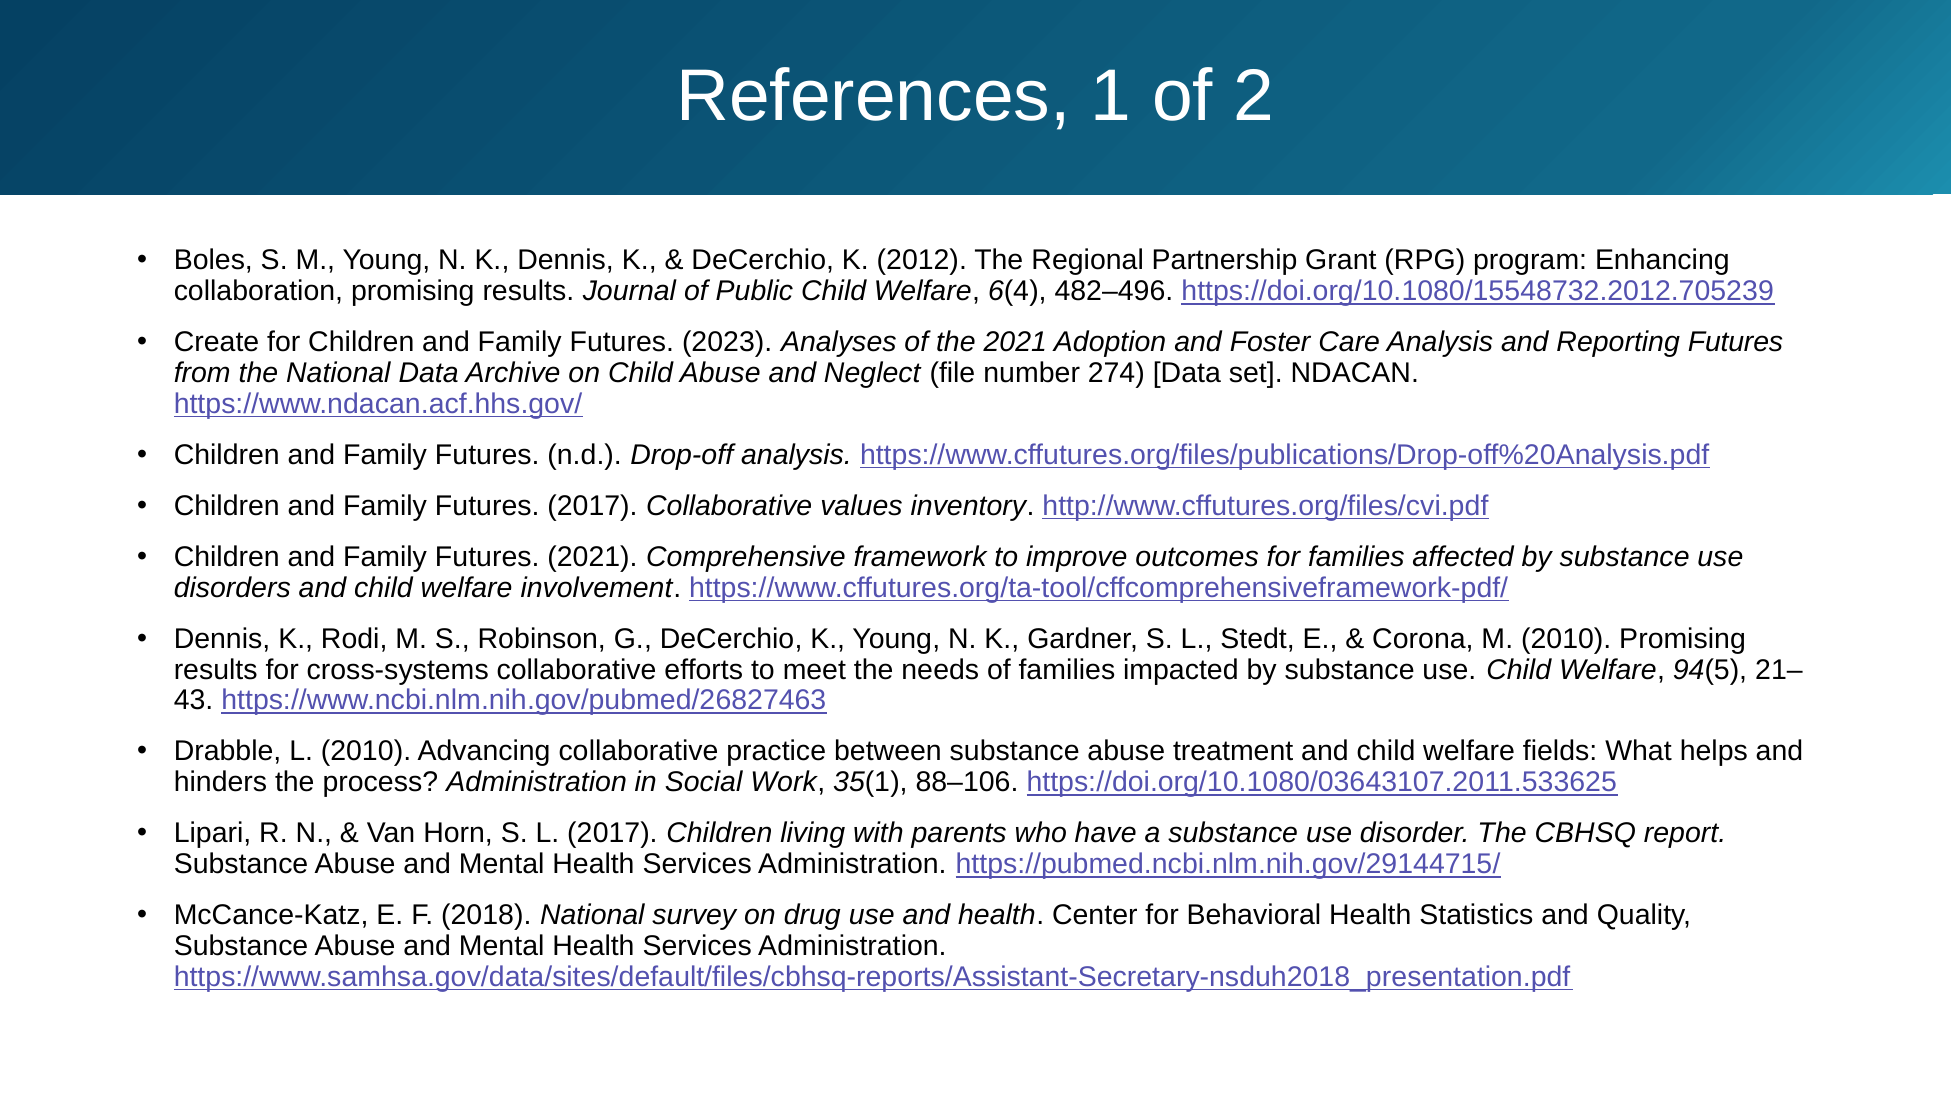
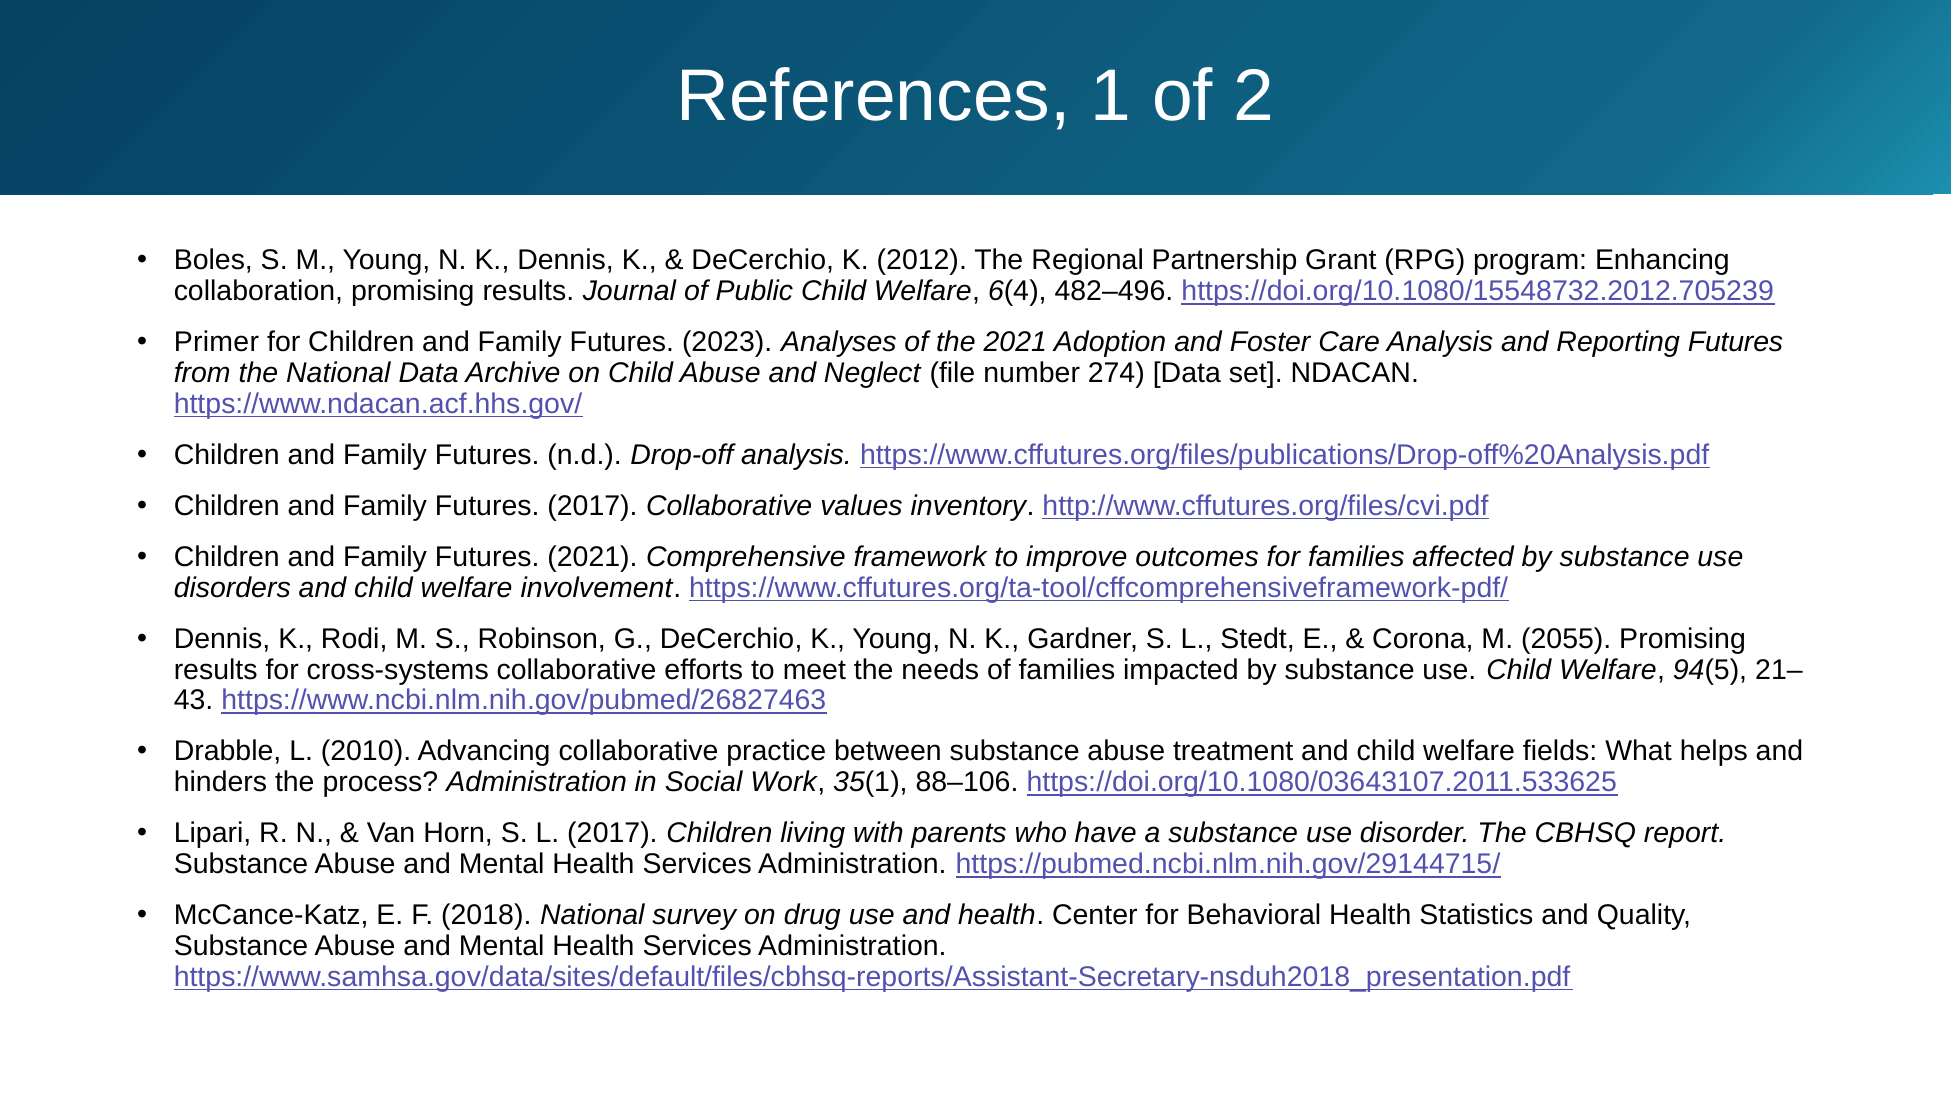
Create: Create -> Primer
M 2010: 2010 -> 2055
